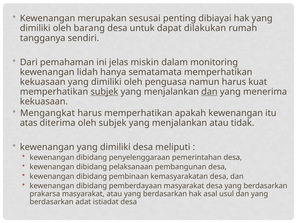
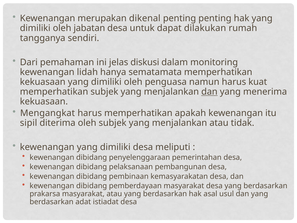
sesusai: sesusai -> dikenal
penting dibiayai: dibiayai -> penting
barang: barang -> jabatan
miskin: miskin -> diskusi
subjek at (104, 92) underline: present -> none
atas: atas -> sipil
